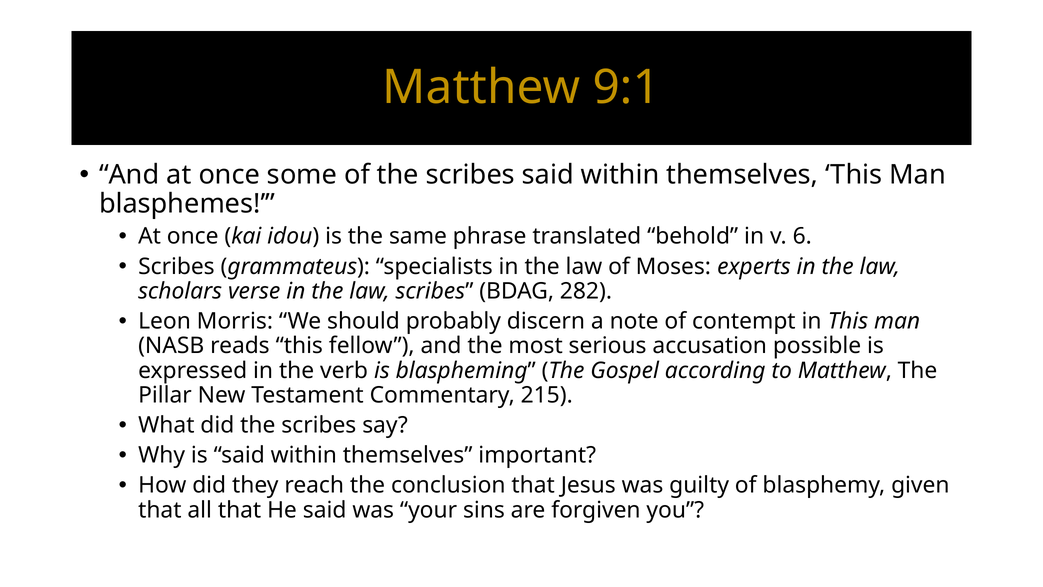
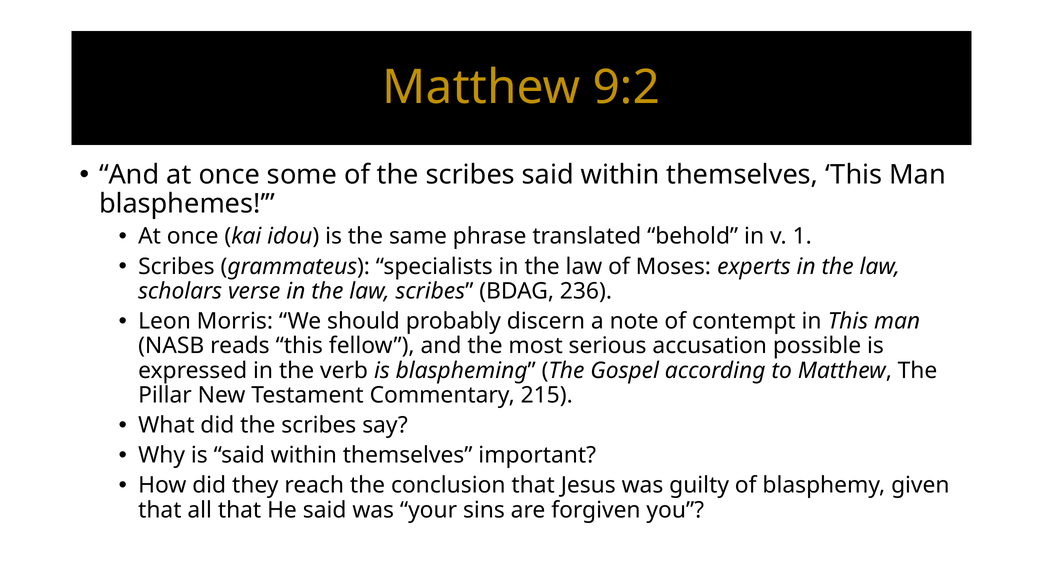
9:1: 9:1 -> 9:2
6: 6 -> 1
282: 282 -> 236
